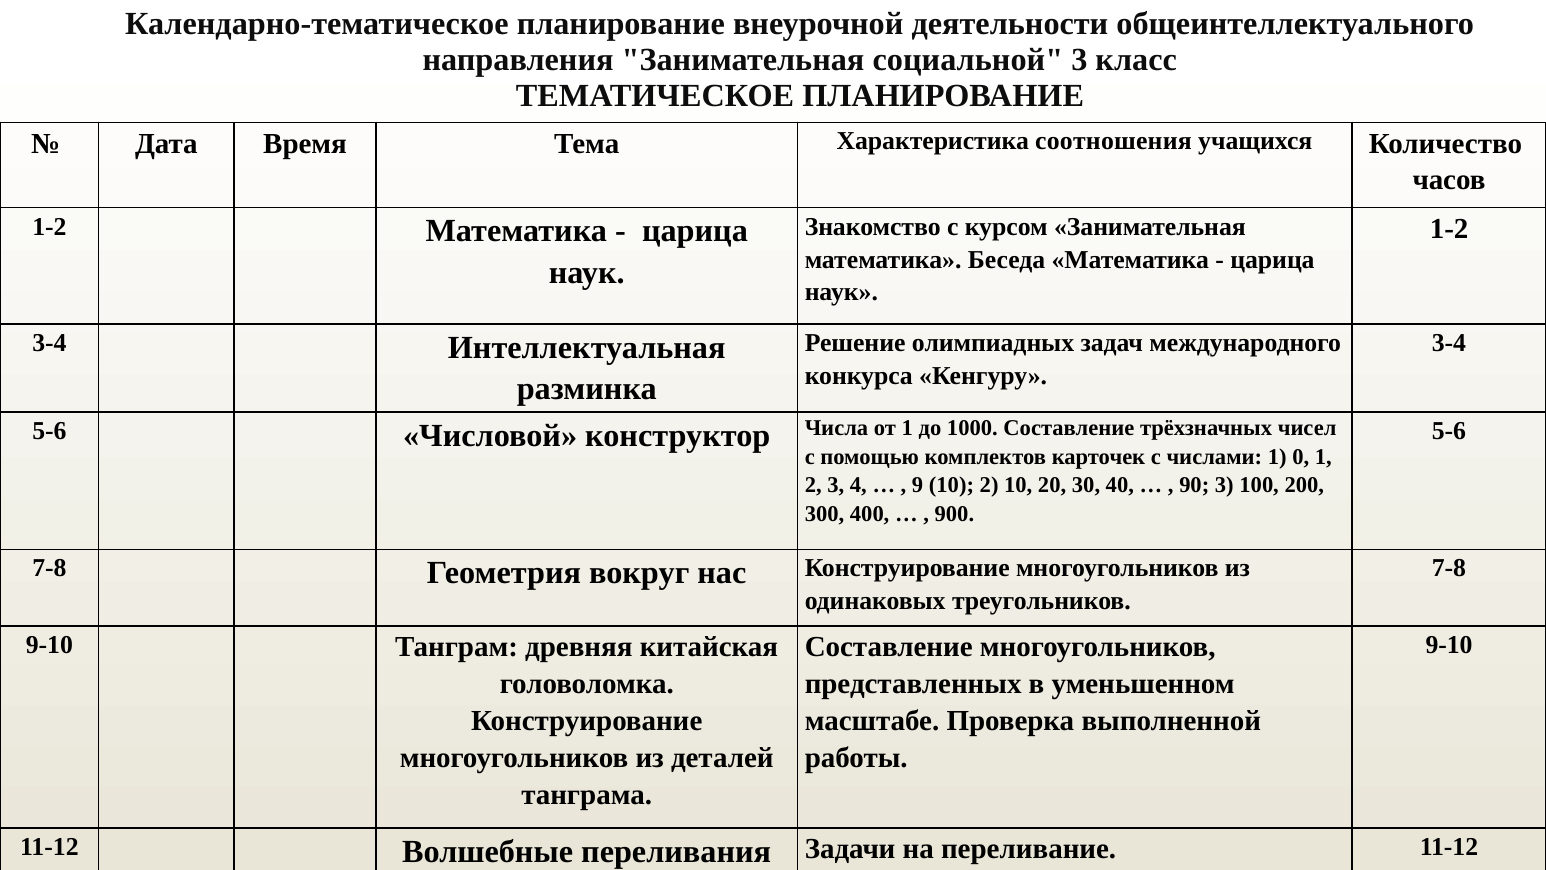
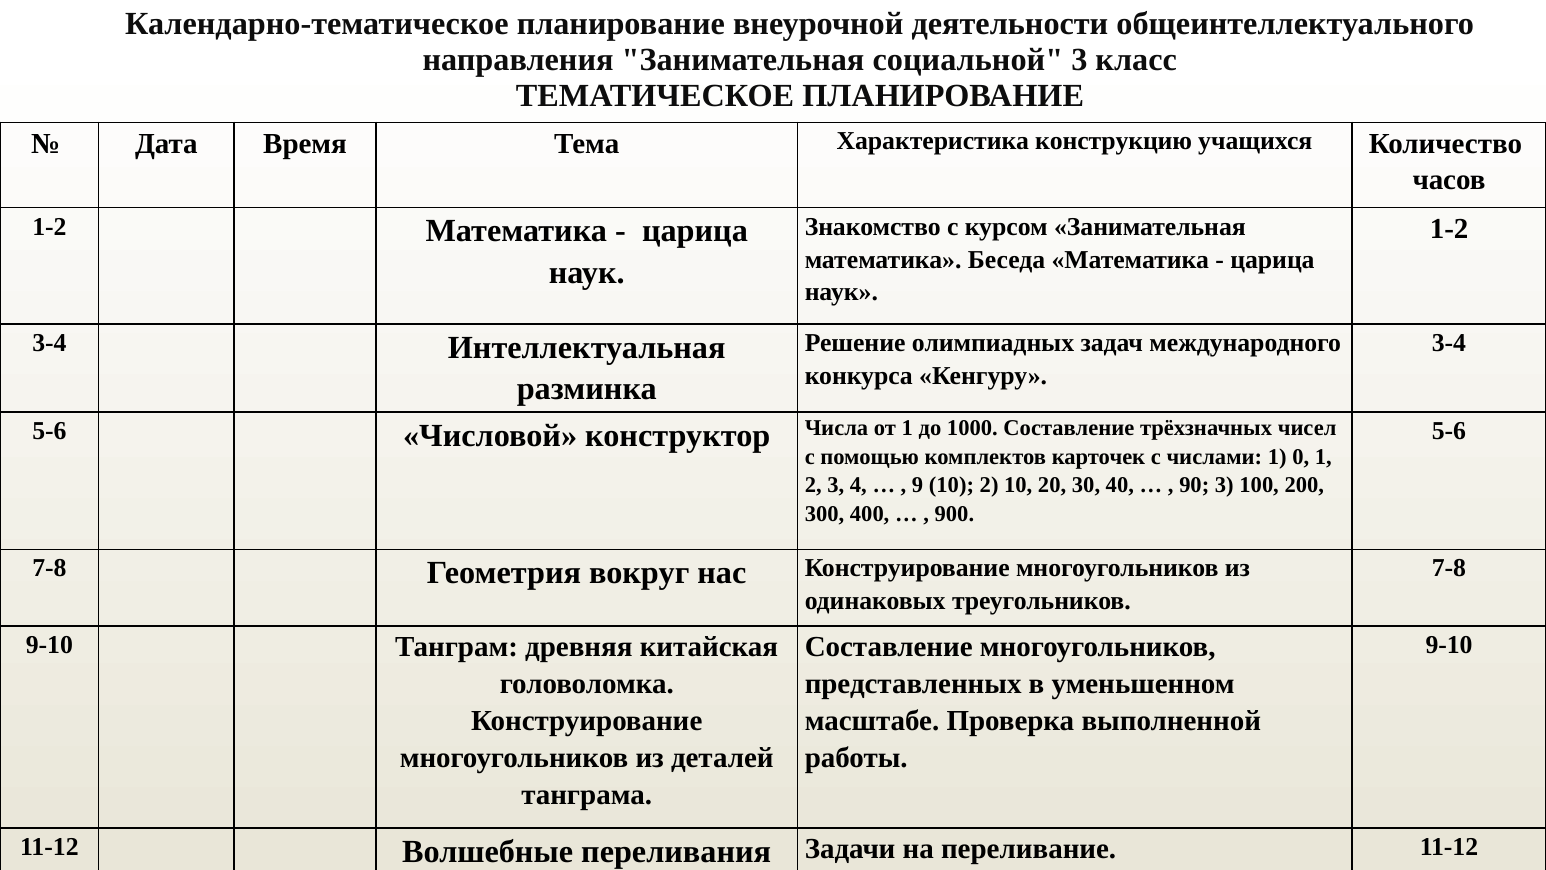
соотношения: соотношения -> конструкцию
